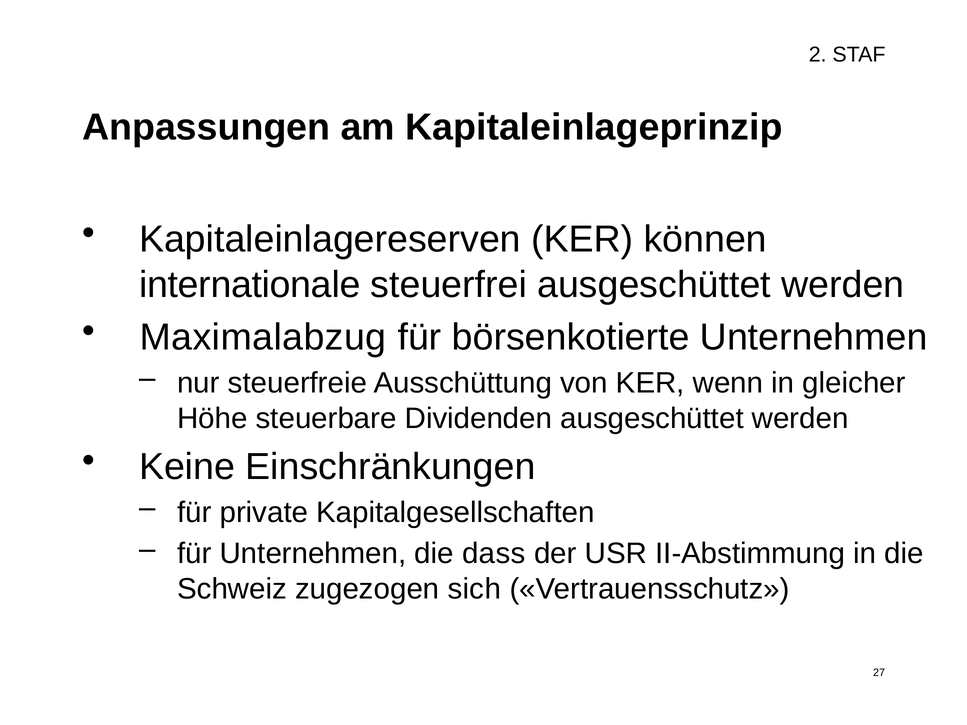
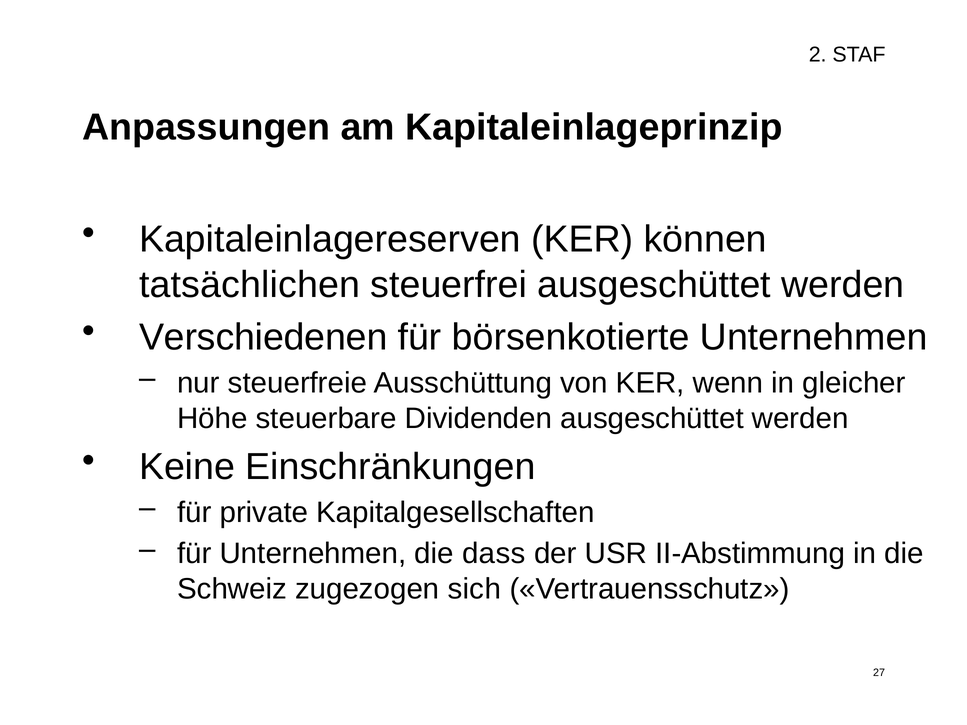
internationale: internationale -> tatsächlichen
Maximalabzug: Maximalabzug -> Verschiedenen
